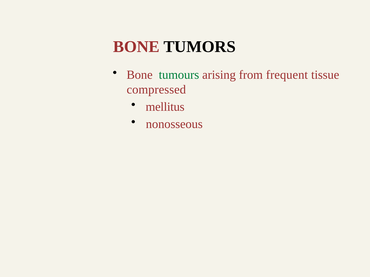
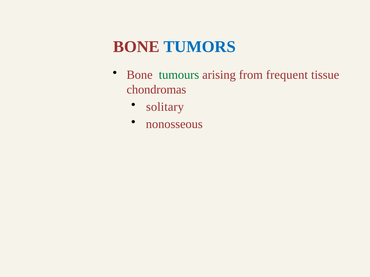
TUMORS colour: black -> blue
compressed: compressed -> chondromas
mellitus: mellitus -> solitary
